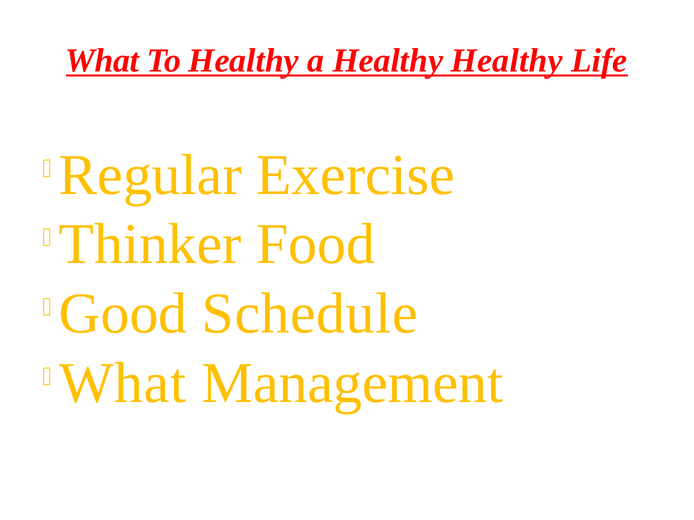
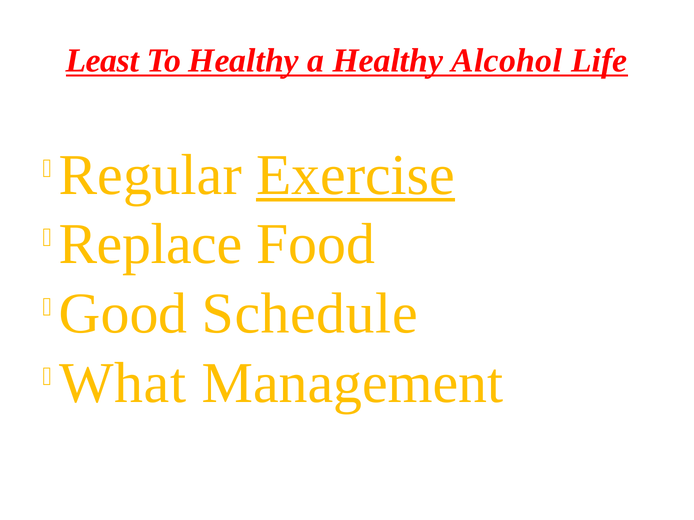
What at (102, 61): What -> Least
Healthy Healthy: Healthy -> Alcohol
Exercise underline: none -> present
Thinker: Thinker -> Replace
